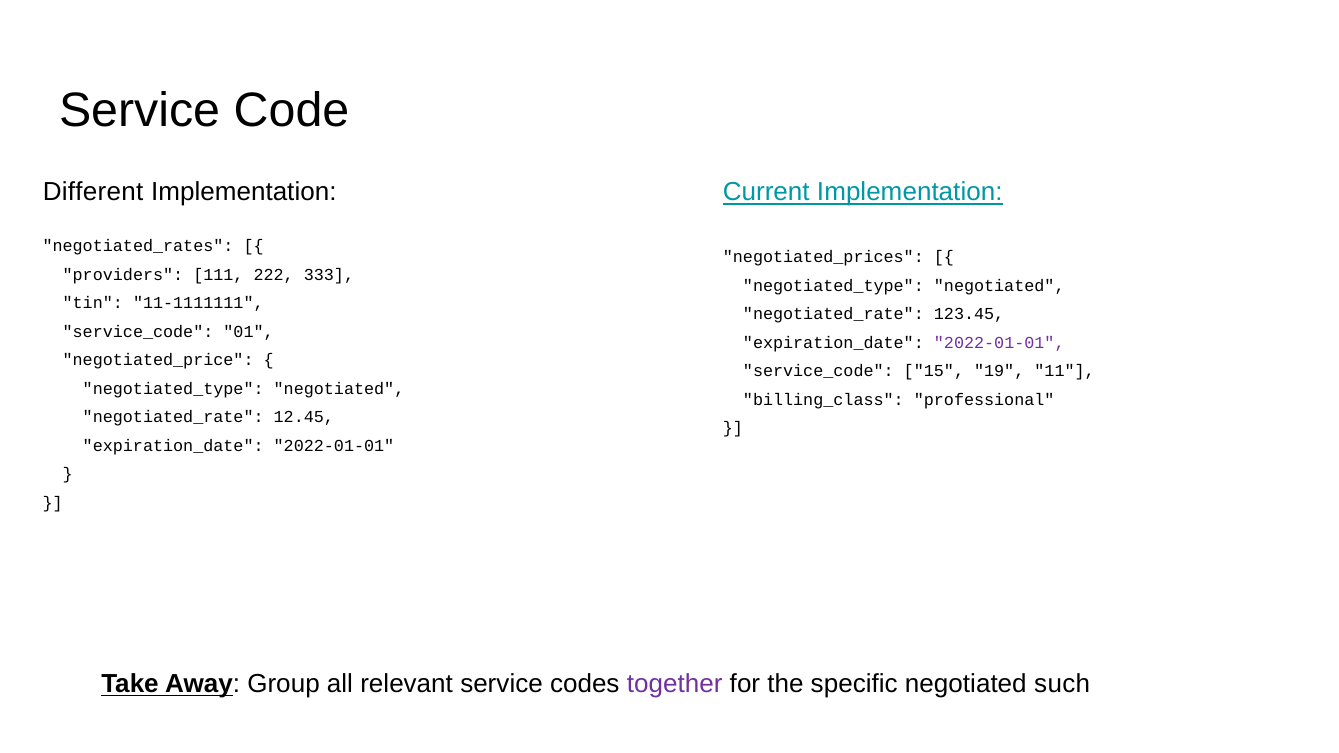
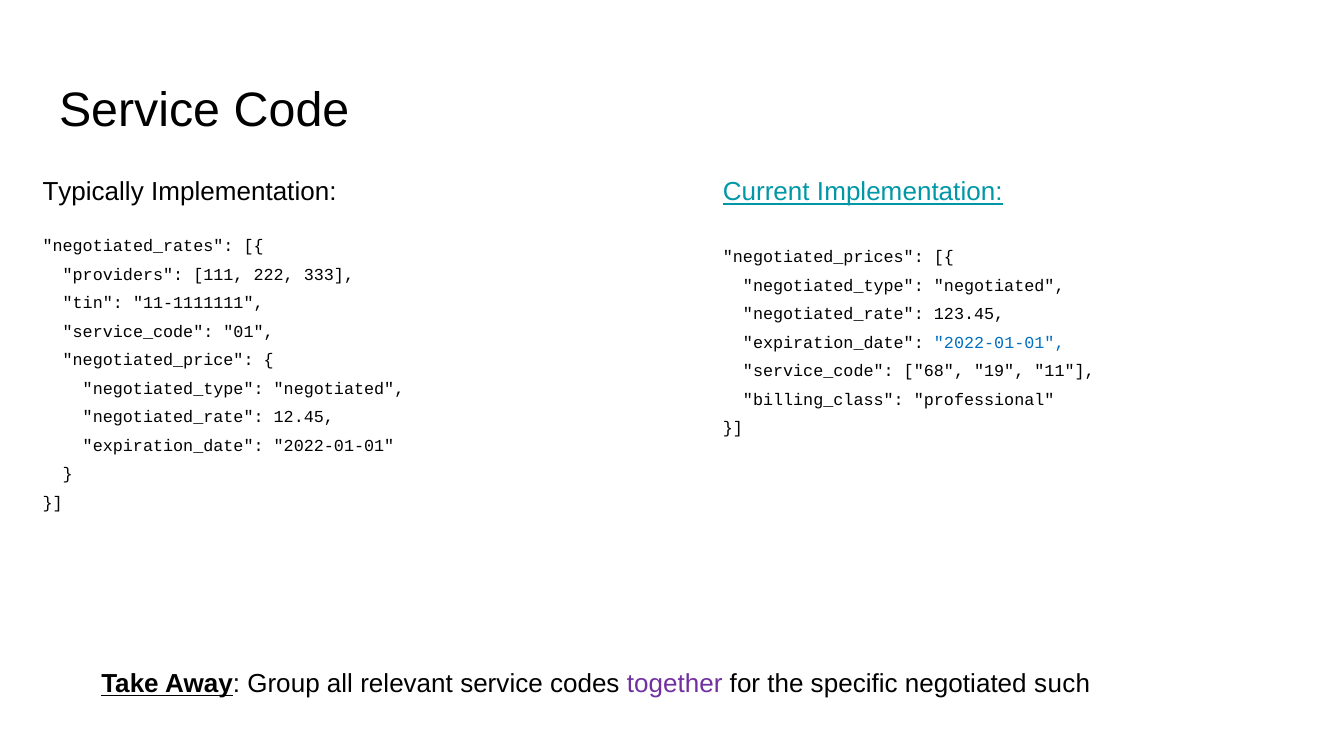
Different: Different -> Typically
2022-01-01 at (999, 343) colour: purple -> blue
15: 15 -> 68
